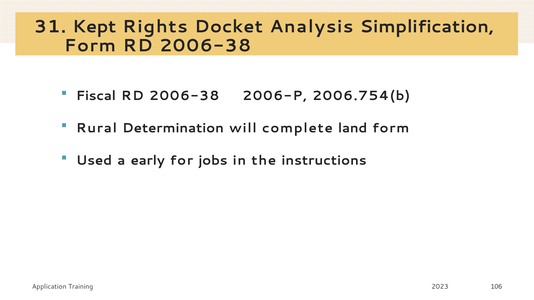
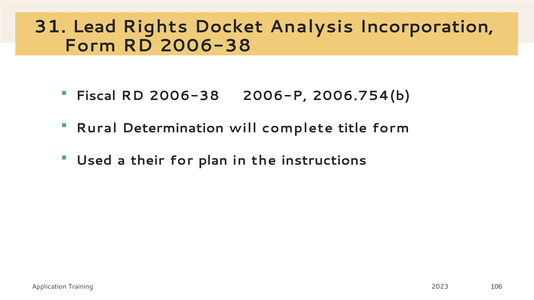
Kept: Kept -> Lead
Simplification: Simplification -> Incorporation
land: land -> title
early: early -> their
jobs: jobs -> plan
